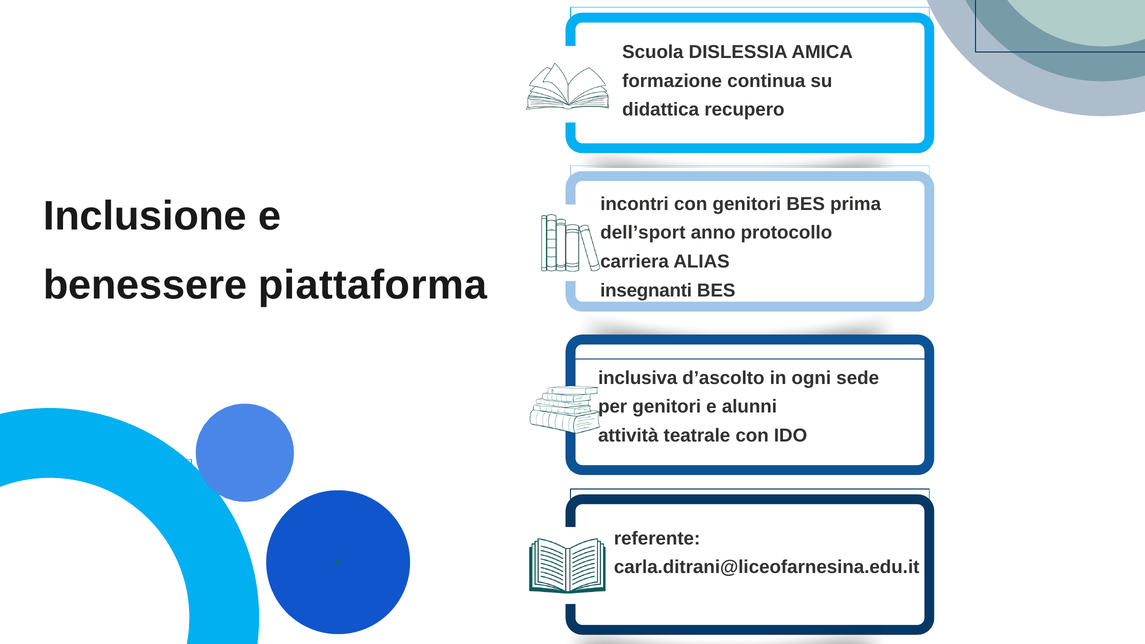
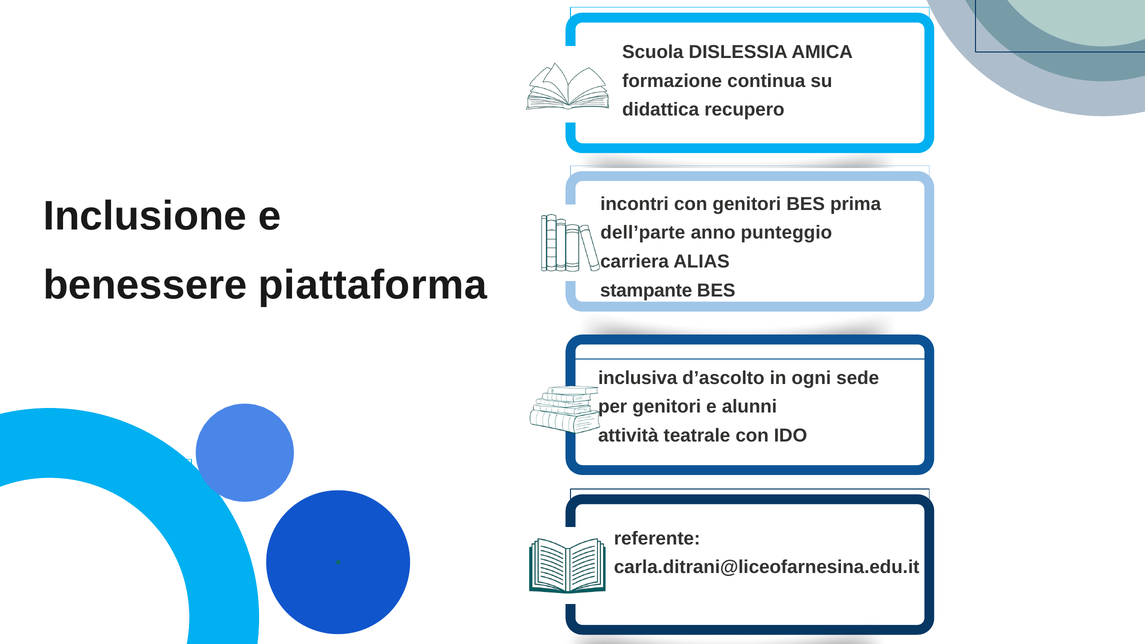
dell’sport: dell’sport -> dell’parte
protocollo: protocollo -> punteggio
insegnanti: insegnanti -> stampante
